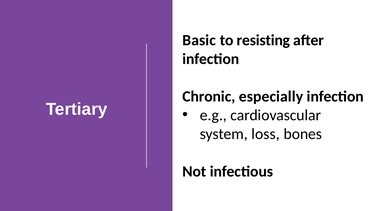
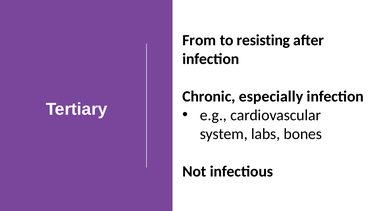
Basic: Basic -> From
loss: loss -> labs
